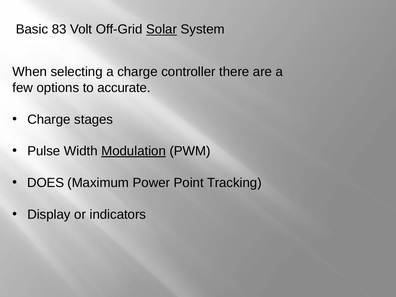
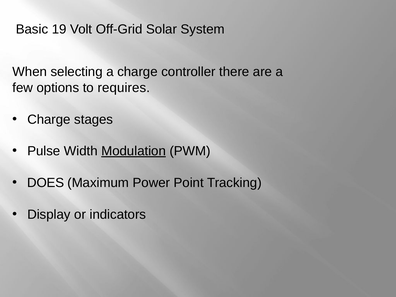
83: 83 -> 19
Solar underline: present -> none
accurate: accurate -> requires
